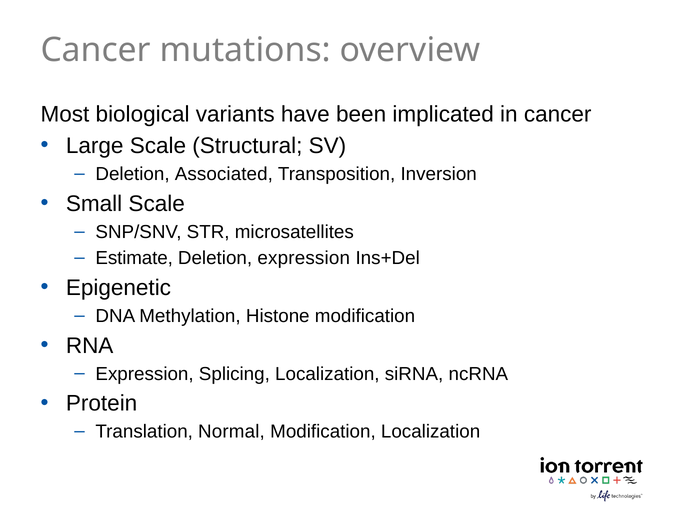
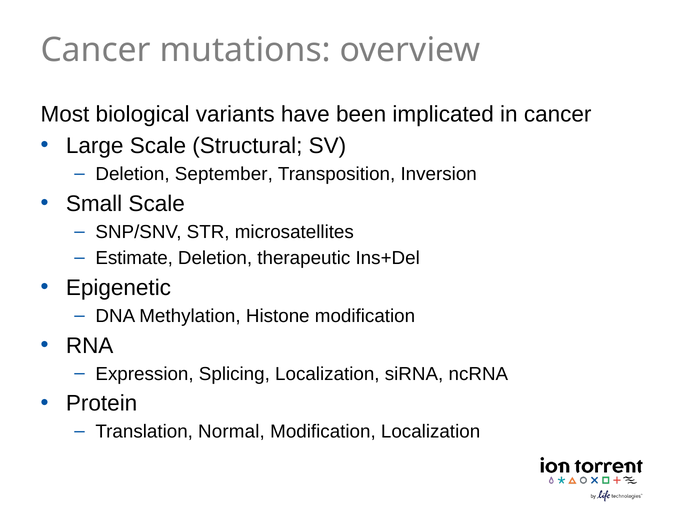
Associated: Associated -> September
Deletion expression: expression -> therapeutic
